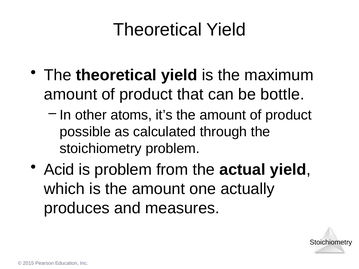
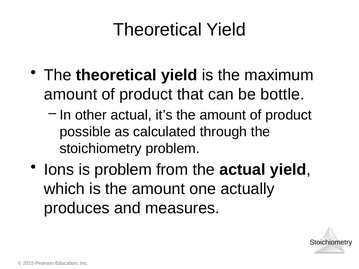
other atoms: atoms -> actual
Acid: Acid -> Ions
